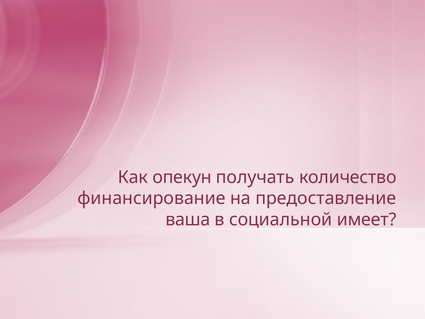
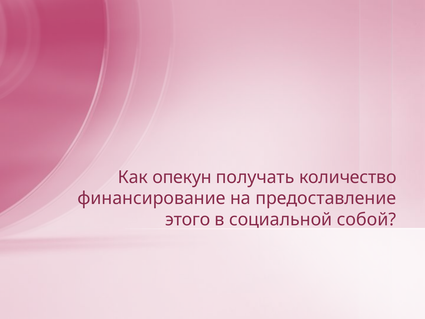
ваша: ваша -> этого
имеет: имеет -> собой
